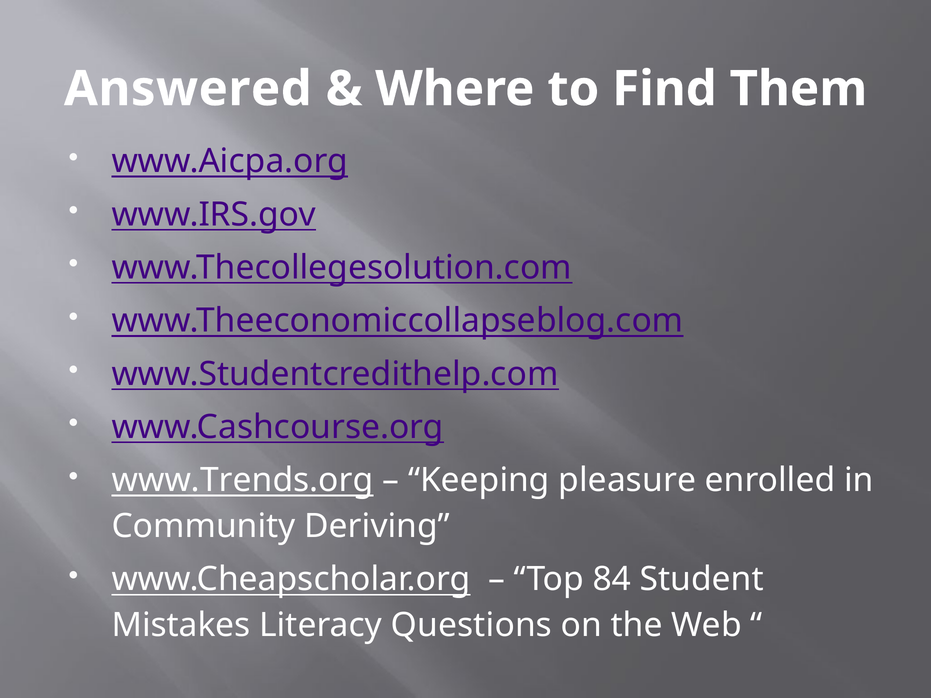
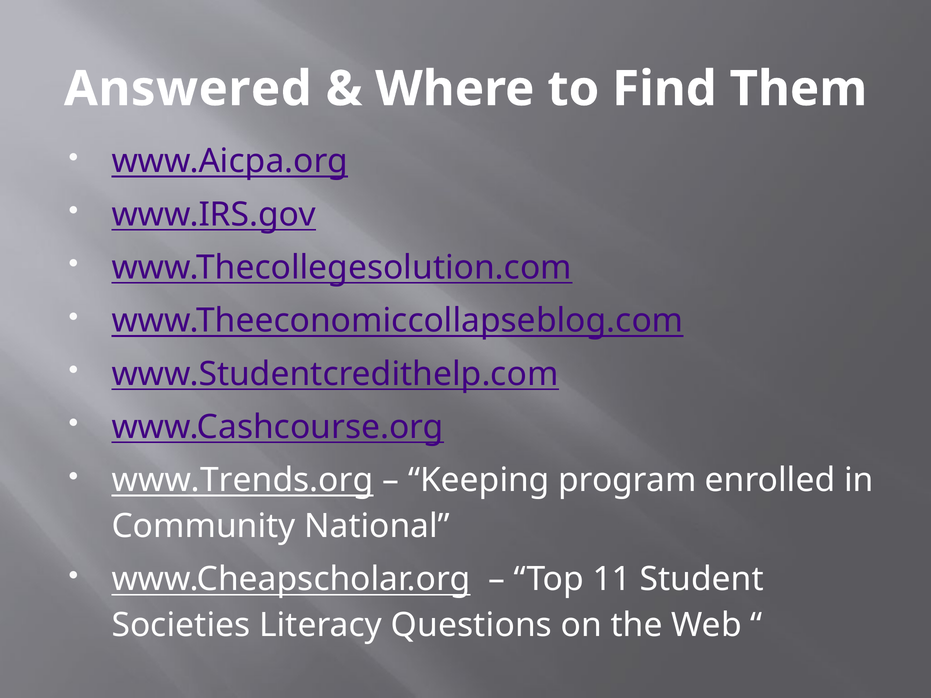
pleasure: pleasure -> program
Deriving: Deriving -> National
84: 84 -> 11
Mistakes: Mistakes -> Societies
